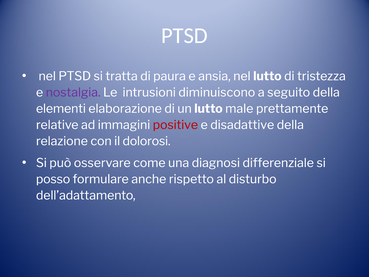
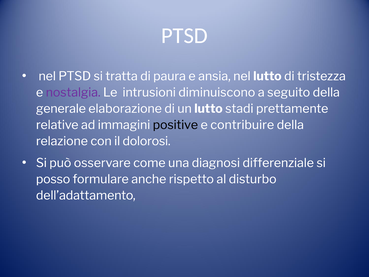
elementi: elementi -> generale
male: male -> stadi
positive colour: red -> black
disadattive: disadattive -> contribuire
